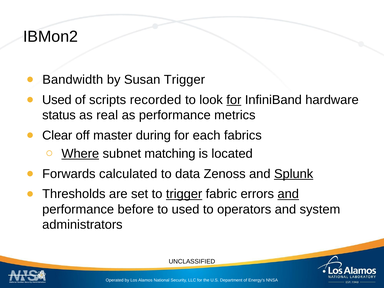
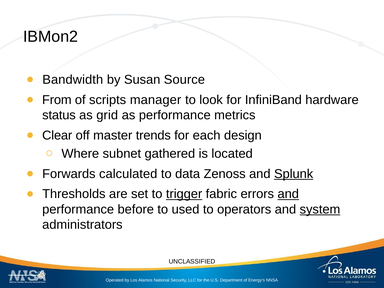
Susan Trigger: Trigger -> Source
Used at (57, 100): Used -> From
recorded: recorded -> manager
for at (234, 100) underline: present -> none
real: real -> grid
during: during -> trends
fabrics: fabrics -> design
Where underline: present -> none
matching: matching -> gathered
system underline: none -> present
